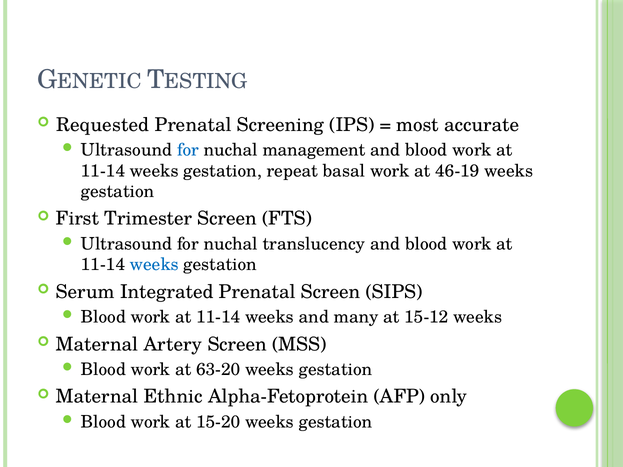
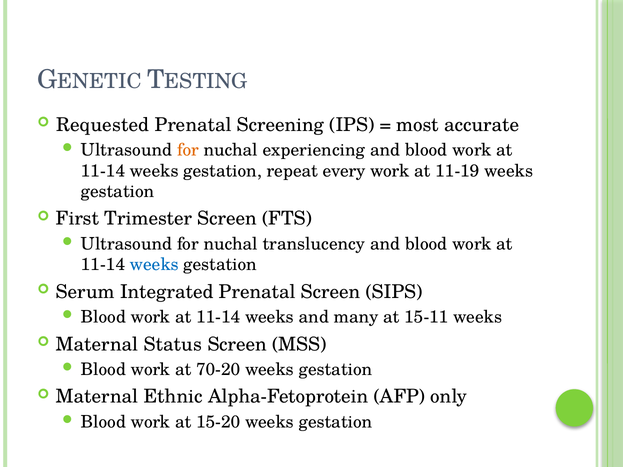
for at (188, 150) colour: blue -> orange
management: management -> experiencing
basal: basal -> every
46-19: 46-19 -> 11-19
15-12: 15-12 -> 15-11
Artery: Artery -> Status
63-20: 63-20 -> 70-20
